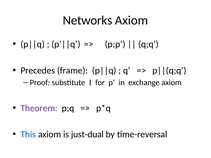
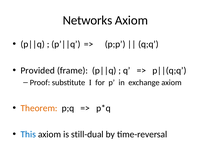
Precedes: Precedes -> Provided
Theorem colour: purple -> orange
just-dual: just-dual -> still-dual
